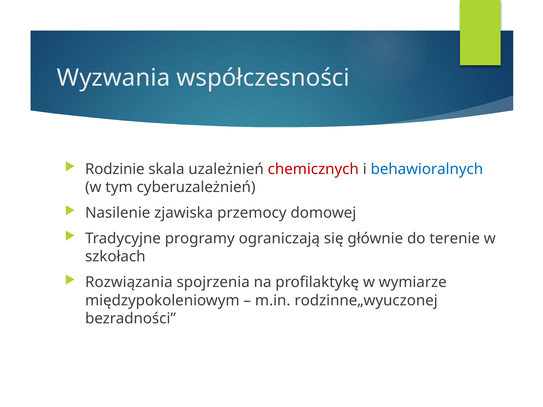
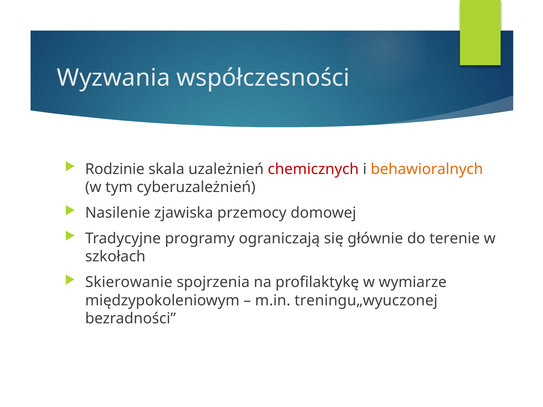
behawioralnych colour: blue -> orange
Rozwiązania: Rozwiązania -> Skierowanie
rodzinne„wyuczonej: rodzinne„wyuczonej -> treningu„wyuczonej
